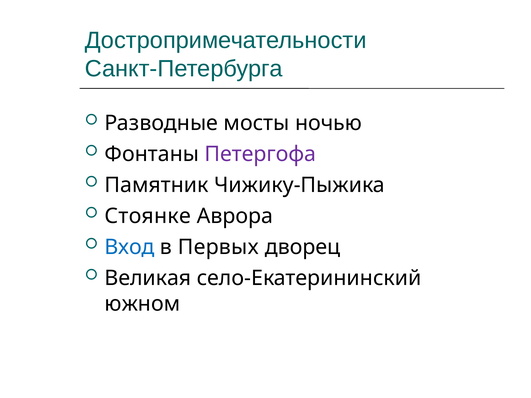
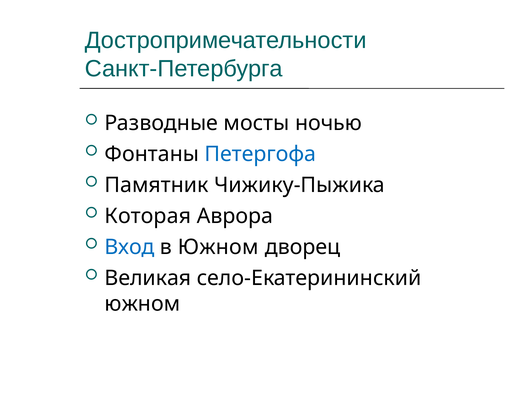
Петергофа colour: purple -> blue
Стоянке: Стоянке -> Которая
в Первых: Первых -> Южном
